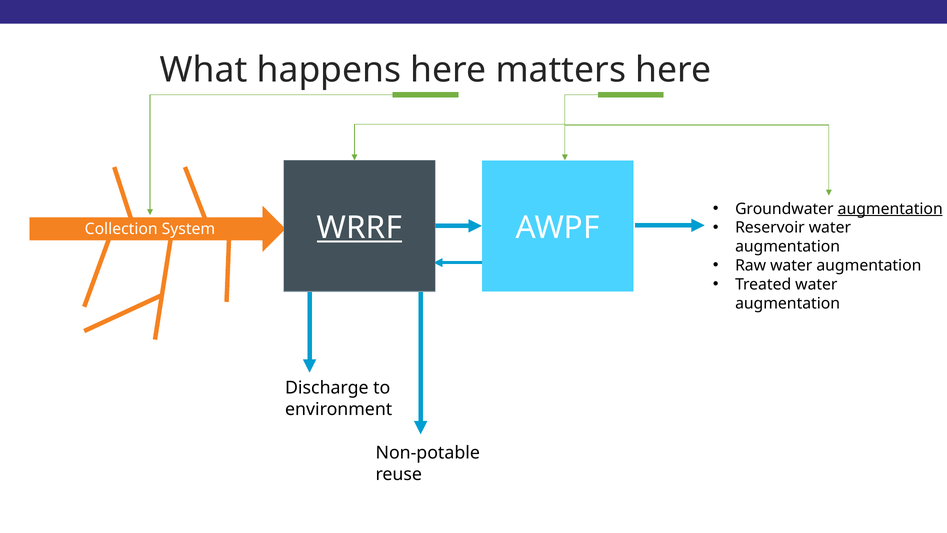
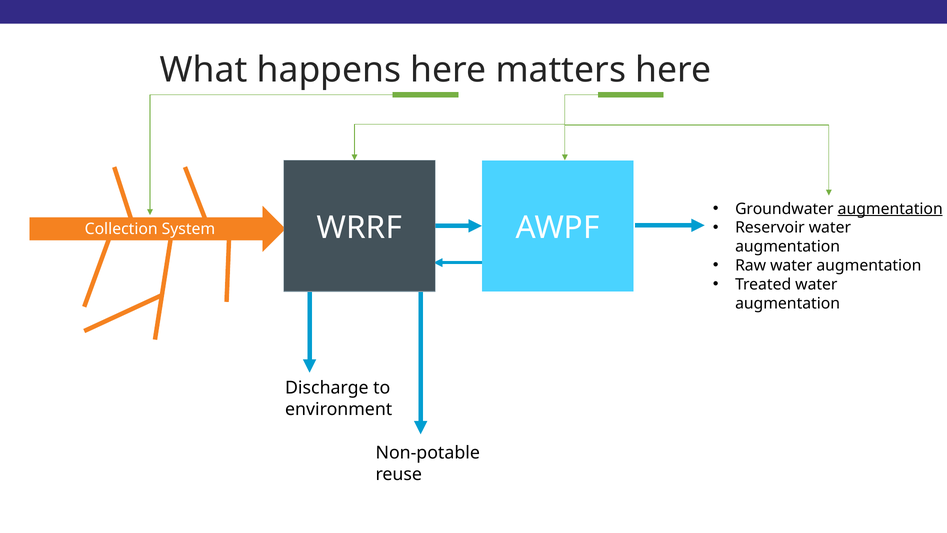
WRRF underline: present -> none
